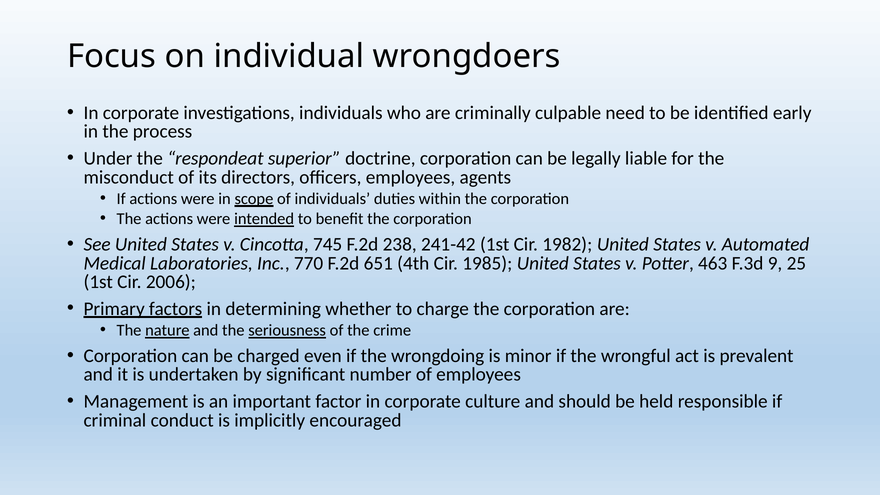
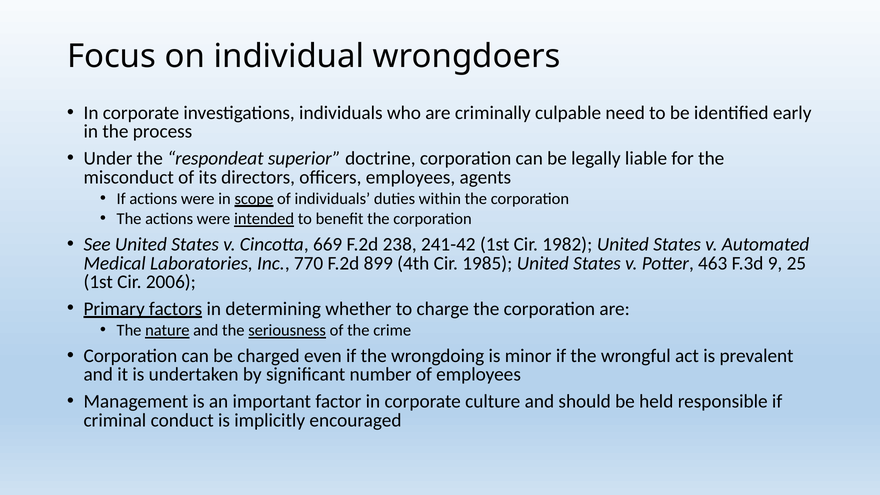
745: 745 -> 669
651: 651 -> 899
